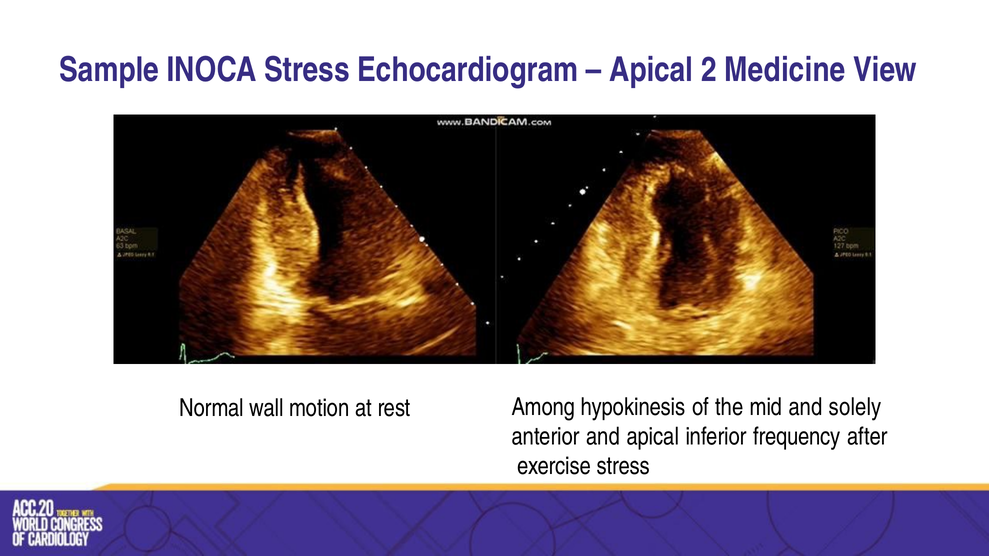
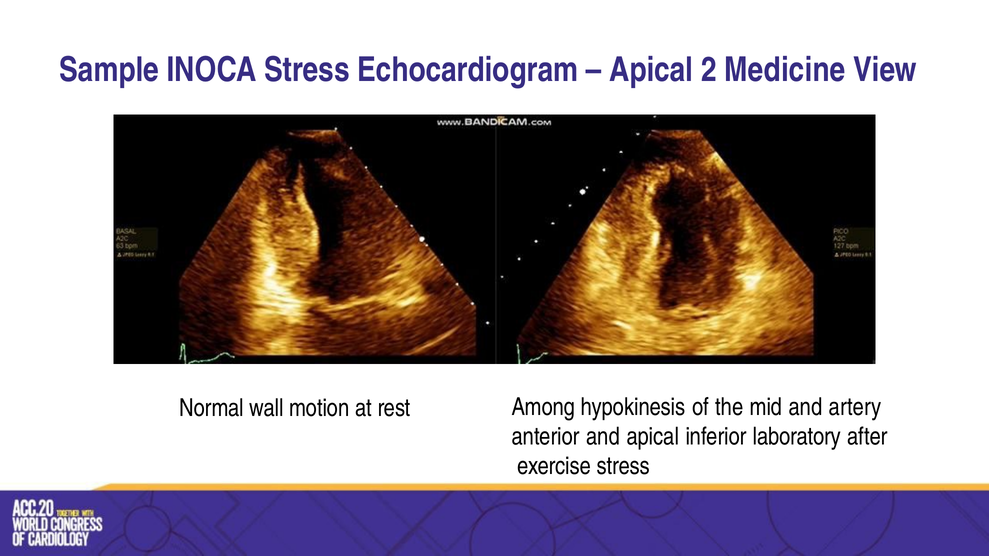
solely: solely -> artery
frequency: frequency -> laboratory
